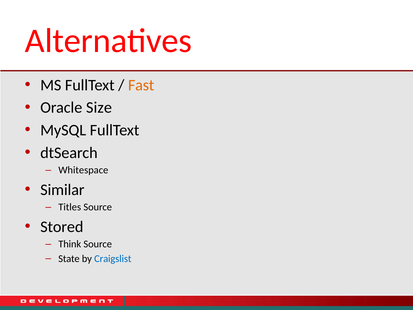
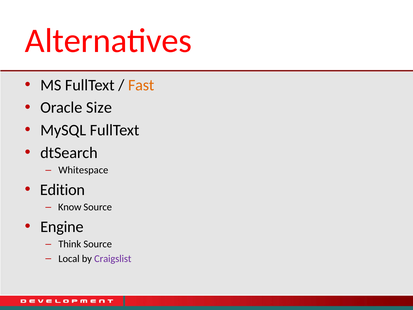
Similar: Similar -> Edition
Titles: Titles -> Know
Stored: Stored -> Engine
State: State -> Local
Craigslist colour: blue -> purple
